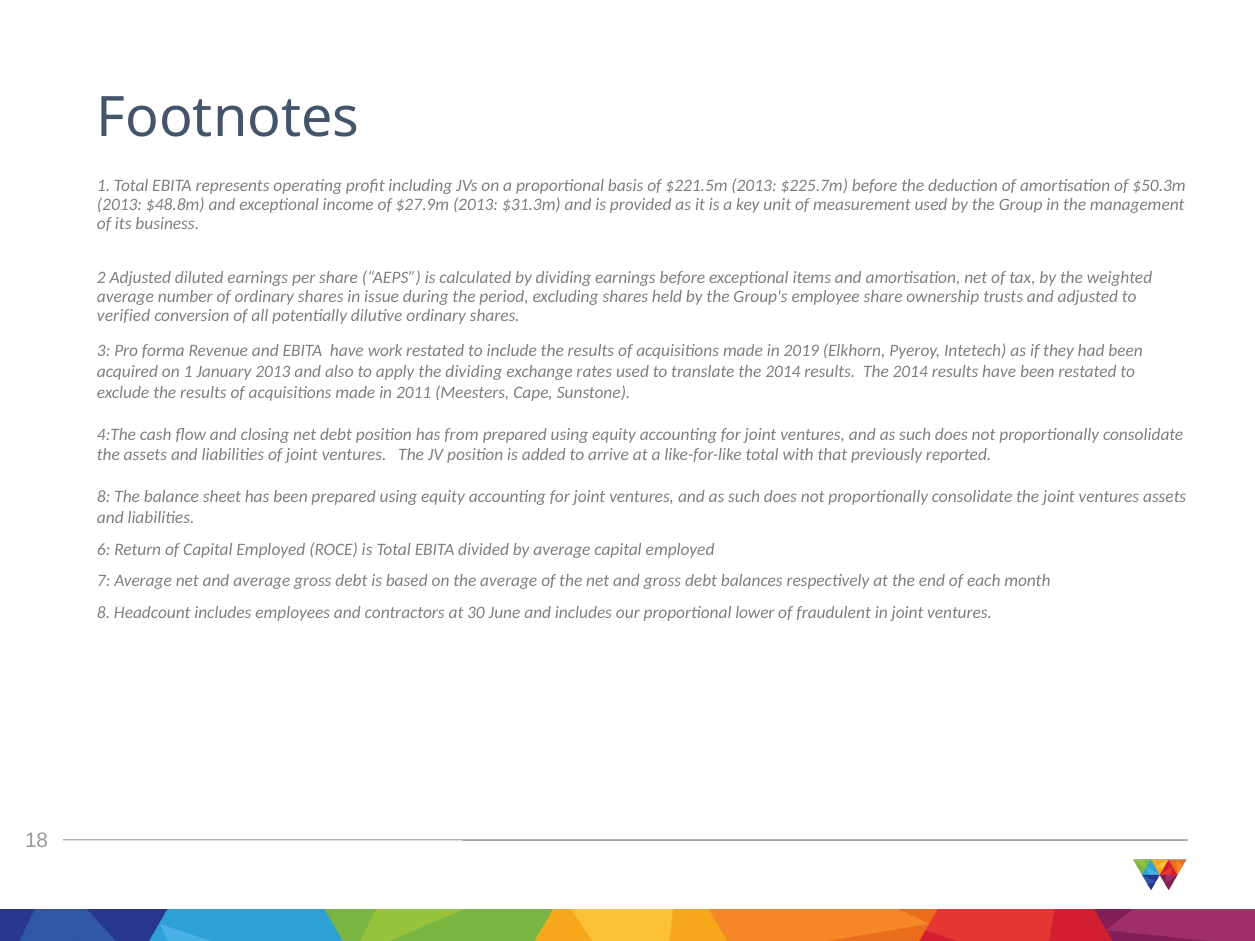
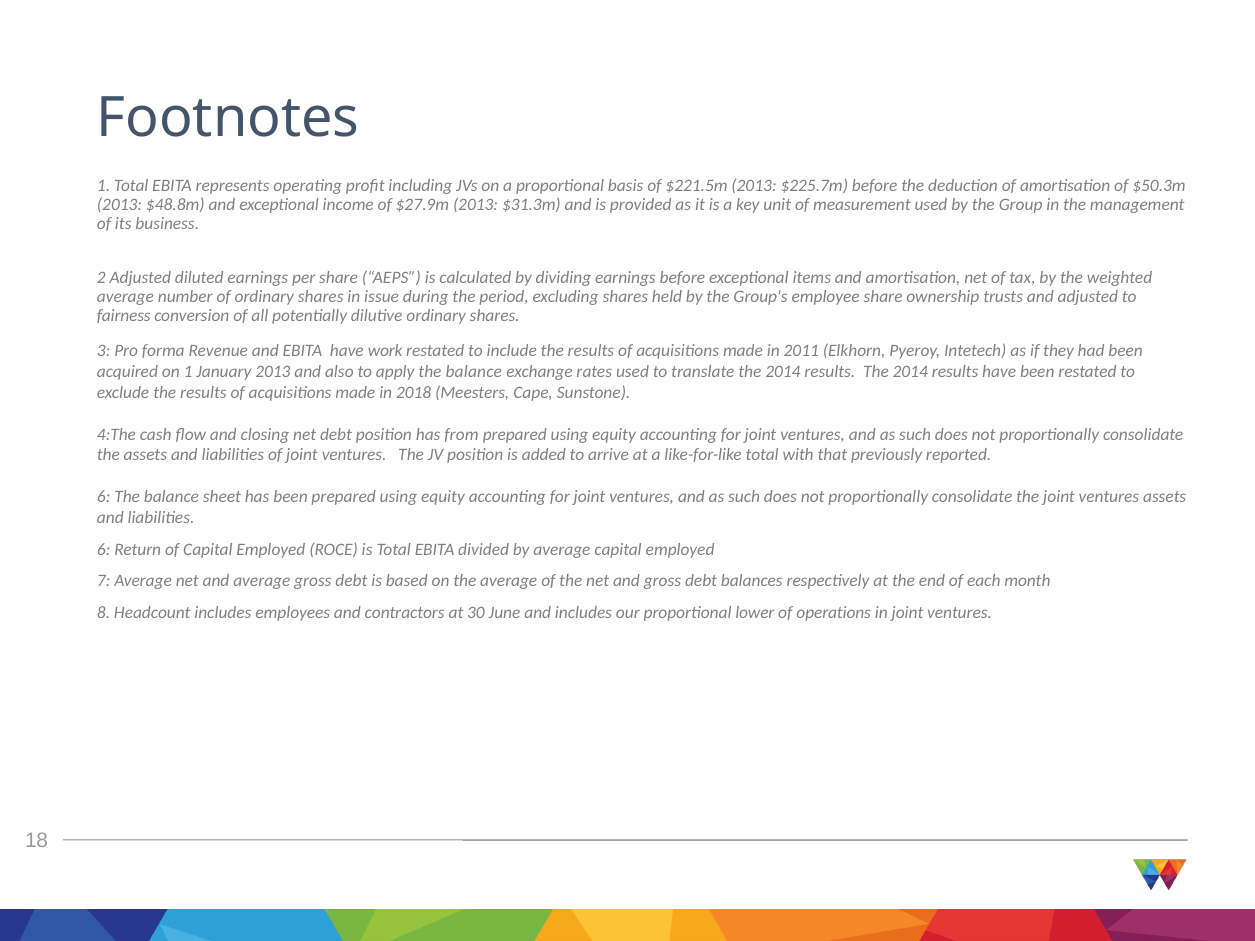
verified: verified -> fairness
2019: 2019 -> 2011
apply the dividing: dividing -> balance
2011: 2011 -> 2018
8 at (104, 497): 8 -> 6
fraudulent: fraudulent -> operations
